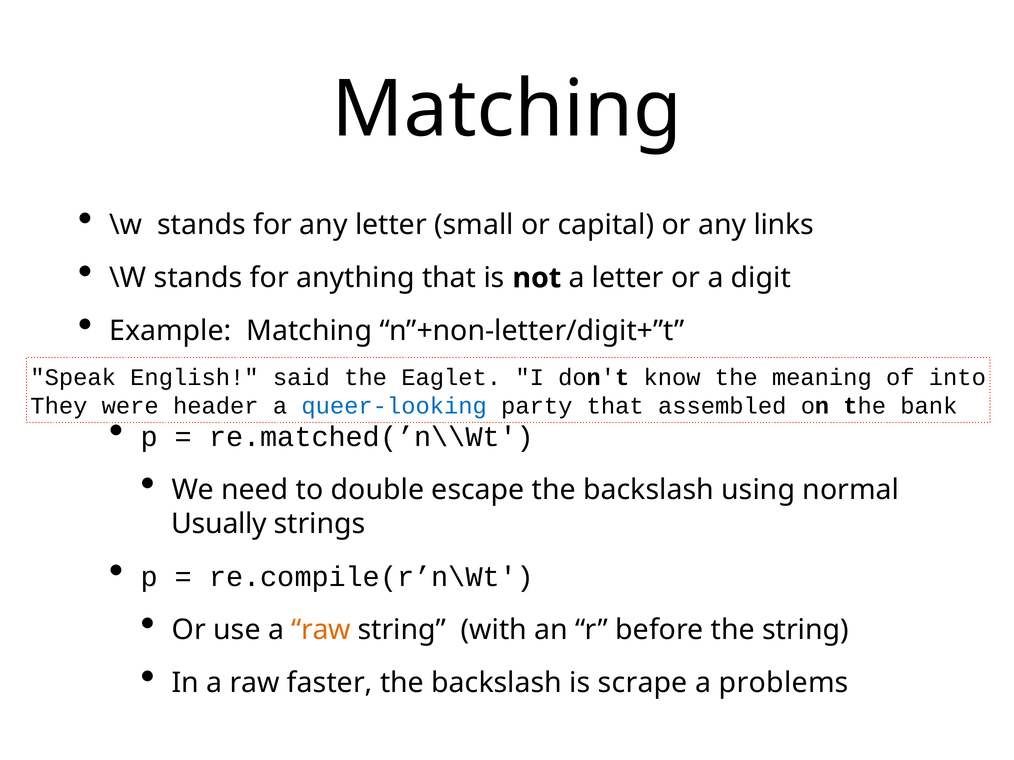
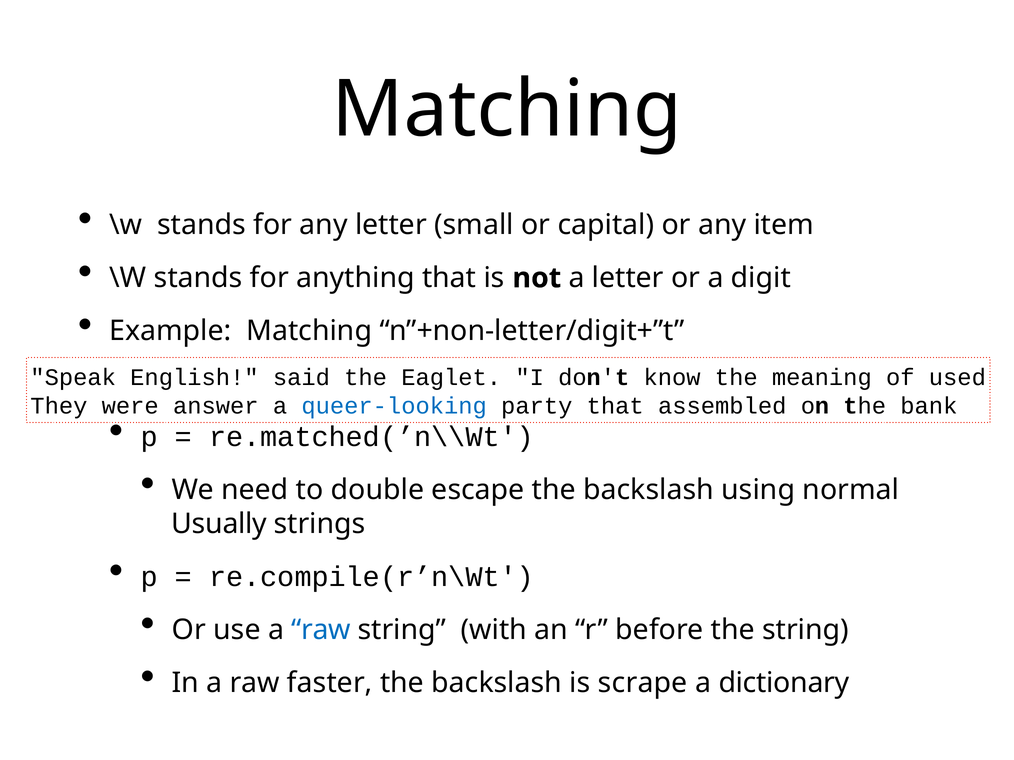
links: links -> item
into: into -> used
header: header -> answer
raw at (321, 630) colour: orange -> blue
problems: problems -> dictionary
